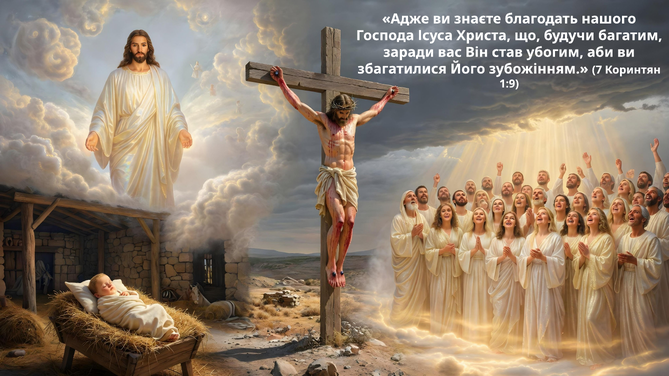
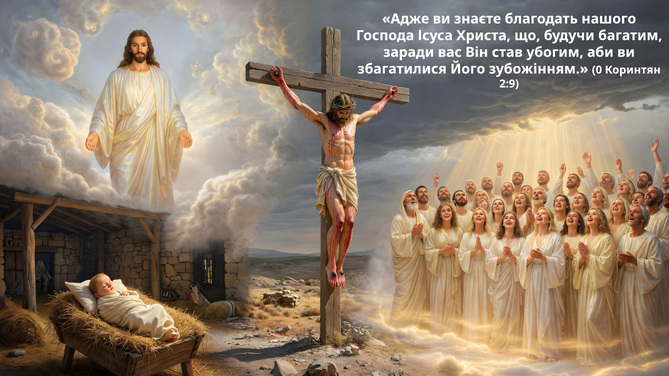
7: 7 -> 0
1:9: 1:9 -> 2:9
